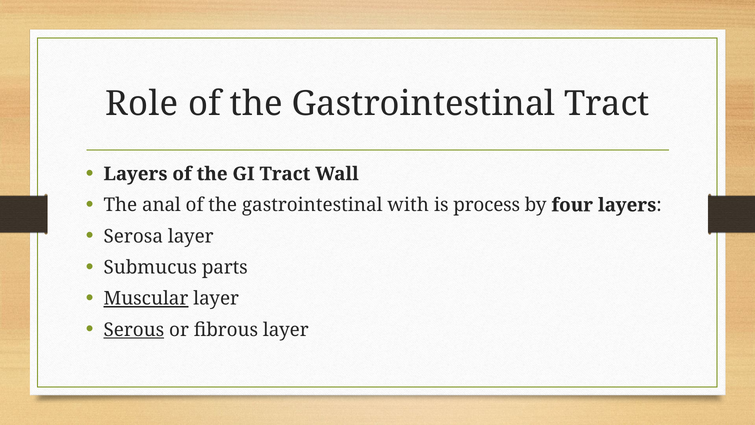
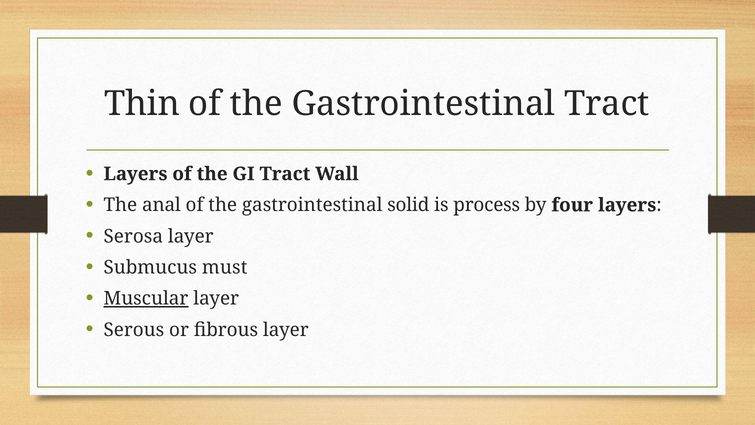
Role: Role -> Thin
with: with -> solid
parts: parts -> must
Serous underline: present -> none
